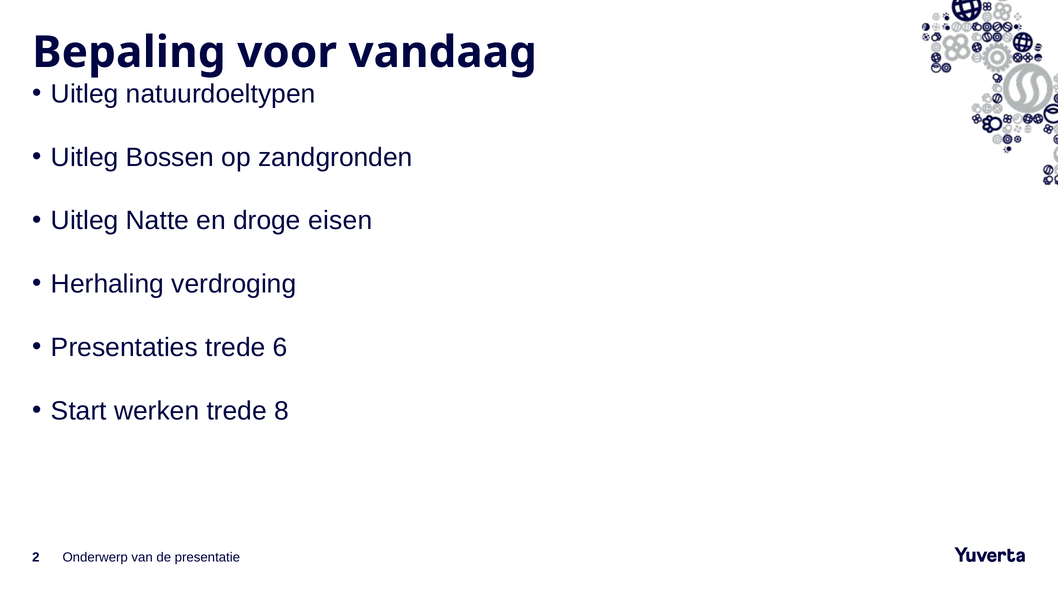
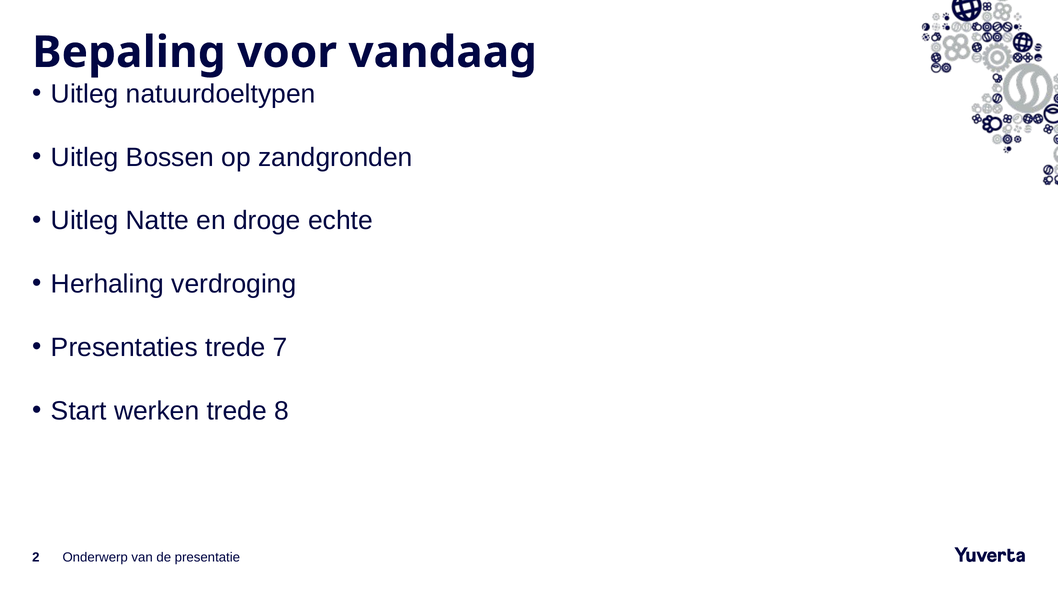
eisen: eisen -> echte
6: 6 -> 7
